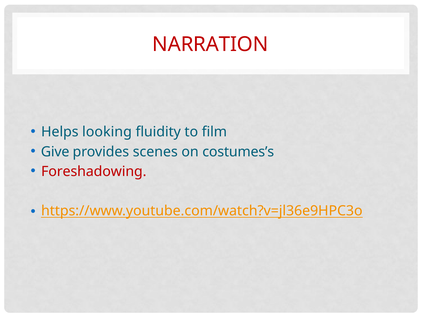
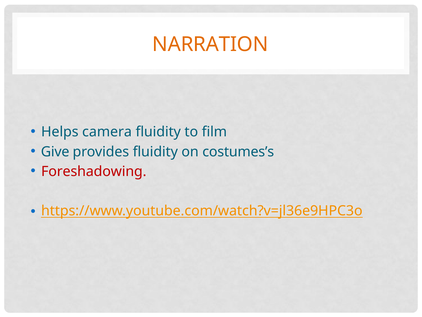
NARRATION colour: red -> orange
looking: looking -> camera
provides scenes: scenes -> fluidity
